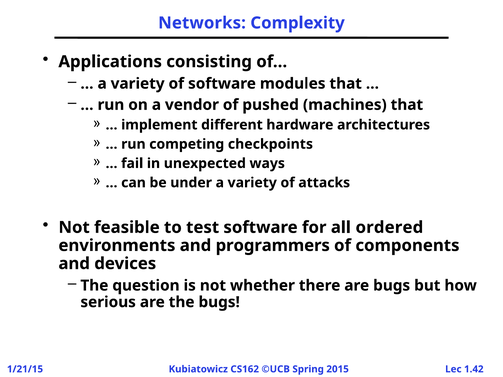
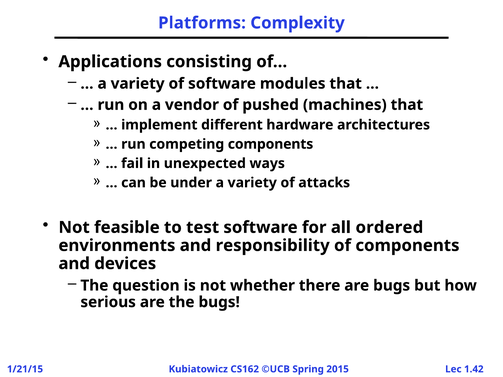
Networks: Networks -> Platforms
competing checkpoints: checkpoints -> components
programmers: programmers -> responsibility
